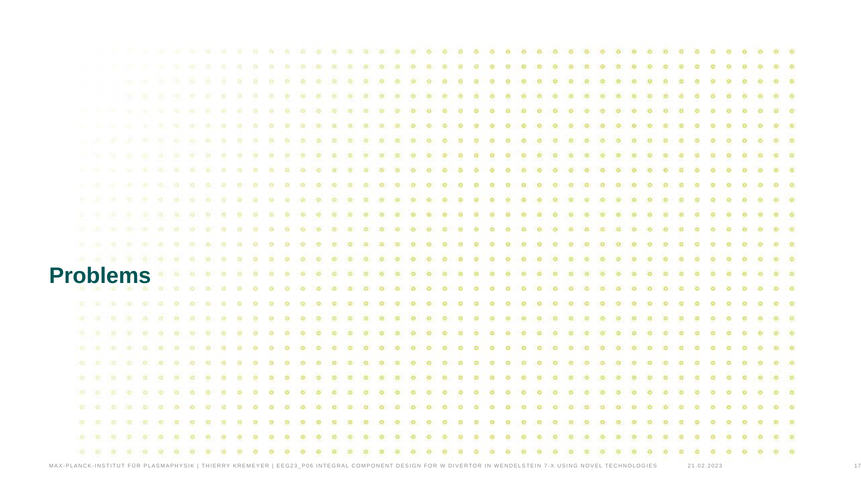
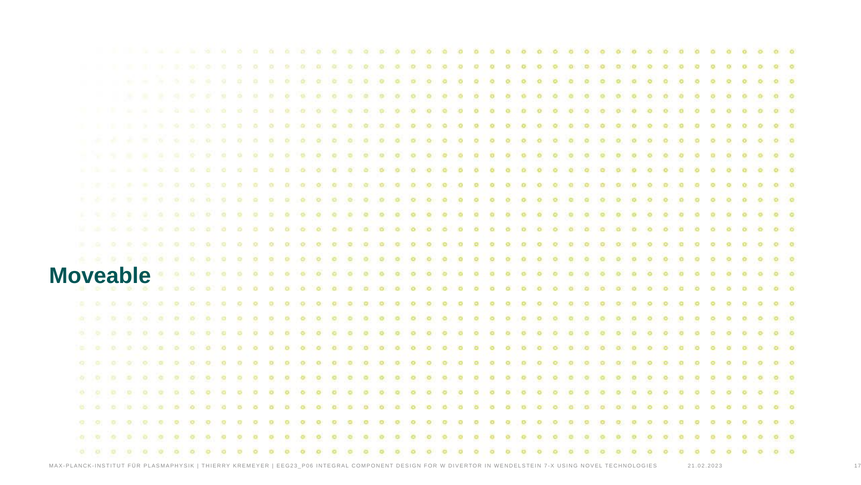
Problems: Problems -> Moveable
